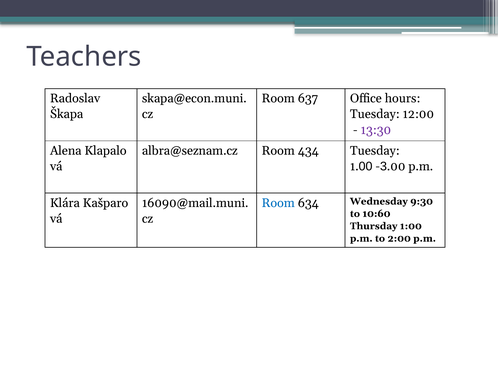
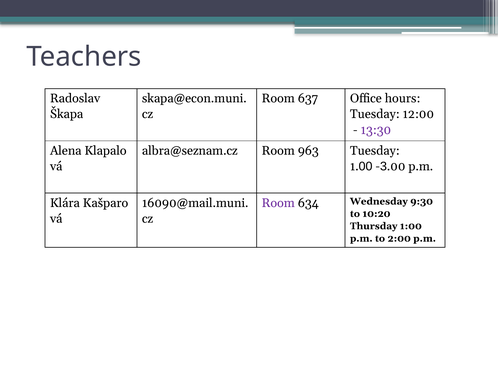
434: 434 -> 963
Room at (278, 203) colour: blue -> purple
10:60: 10:60 -> 10:20
